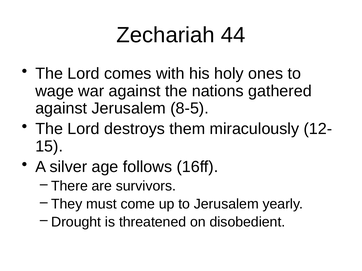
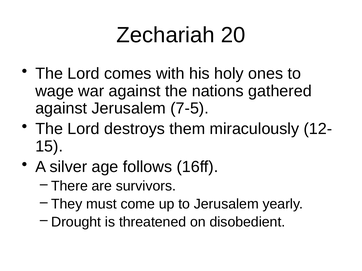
44: 44 -> 20
8-5: 8-5 -> 7-5
